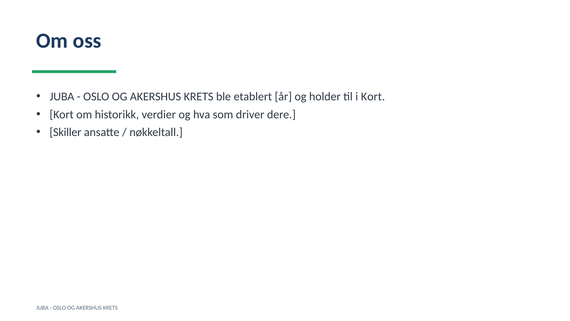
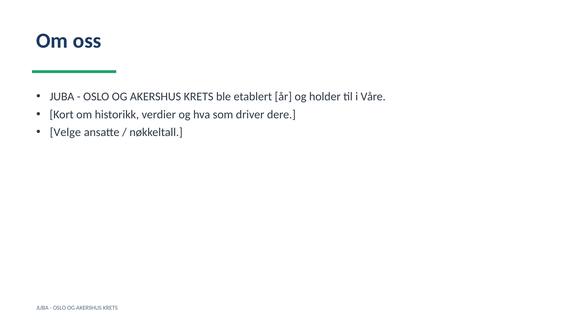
i Kort: Kort -> Våre
Skiller: Skiller -> Velge
